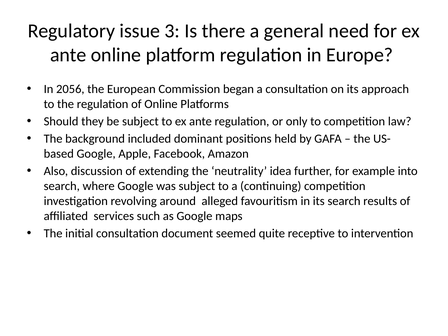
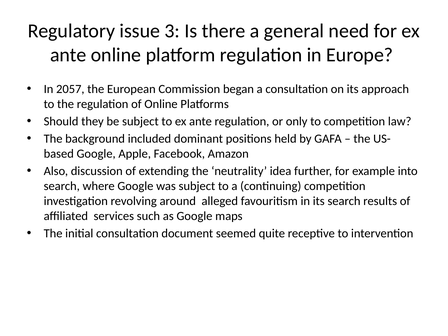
2056: 2056 -> 2057
